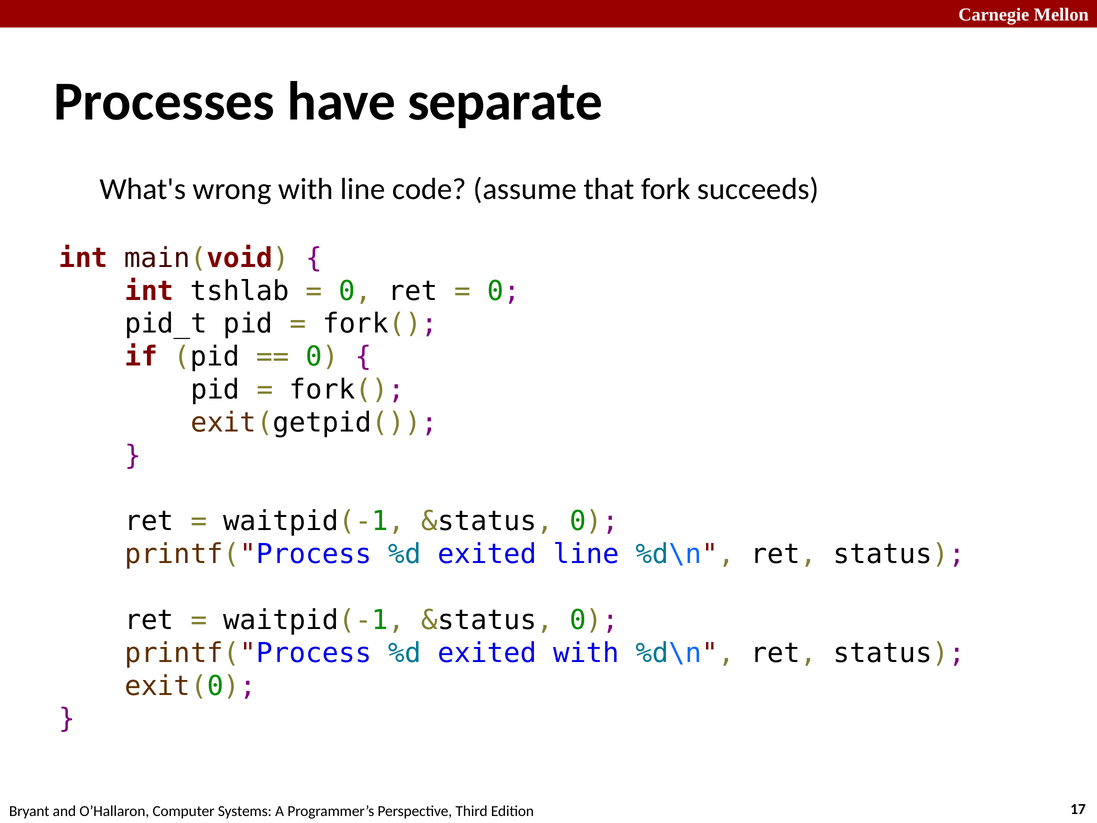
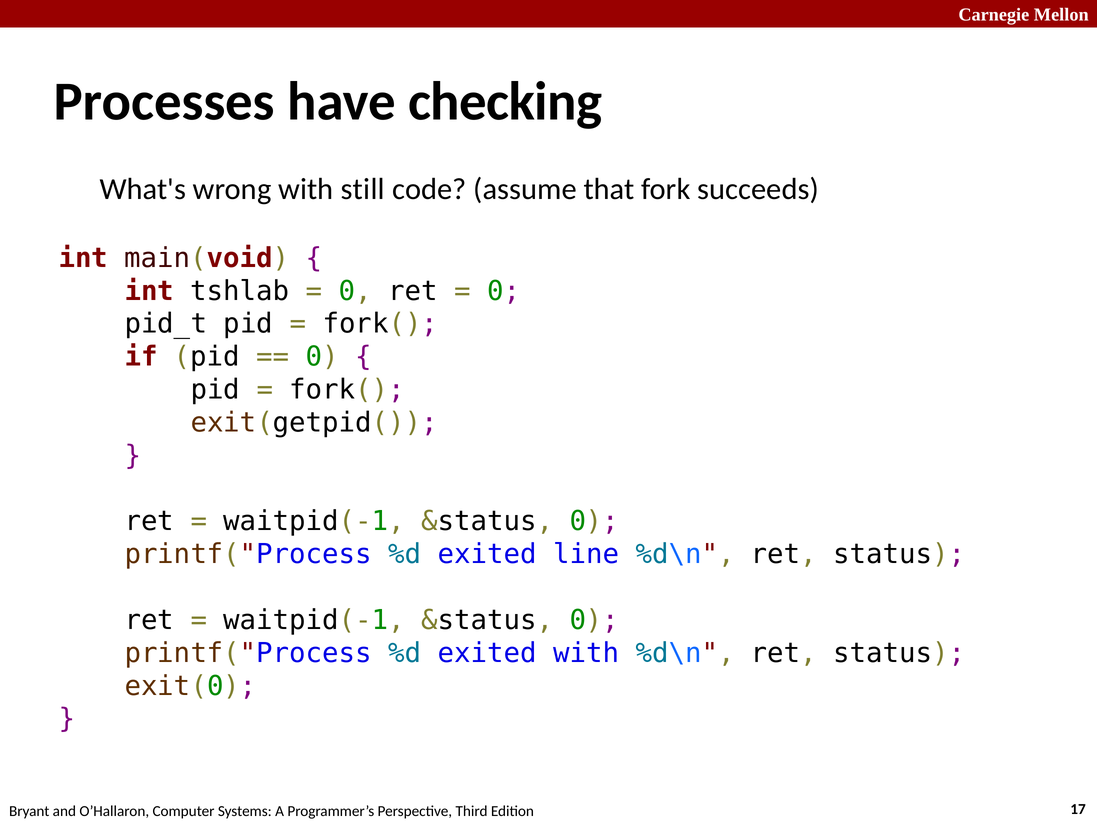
separate: separate -> checking
with line: line -> still
